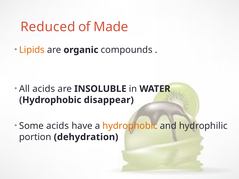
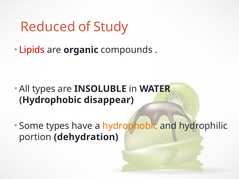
Made: Made -> Study
Lipids colour: orange -> red
All acids: acids -> types
Some acids: acids -> types
